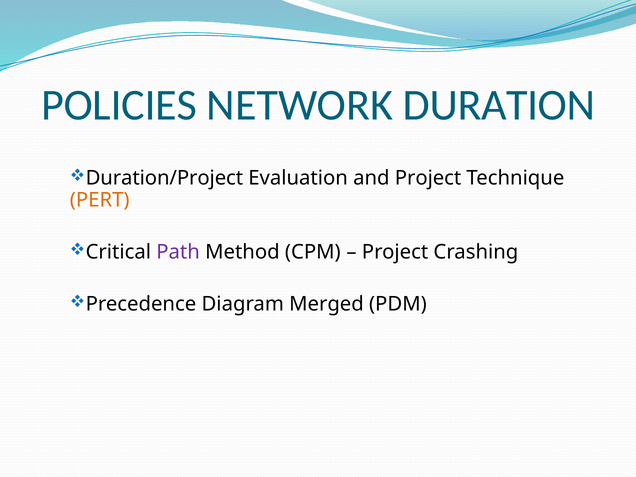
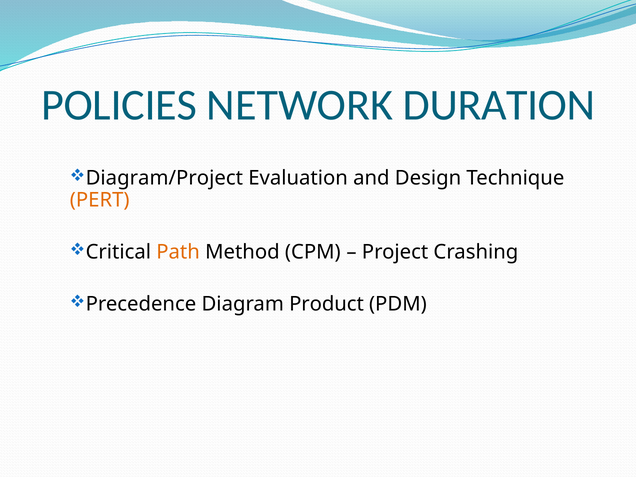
Duration/Project: Duration/Project -> Diagram/Project
and Project: Project -> Design
Path colour: purple -> orange
Merged: Merged -> Product
